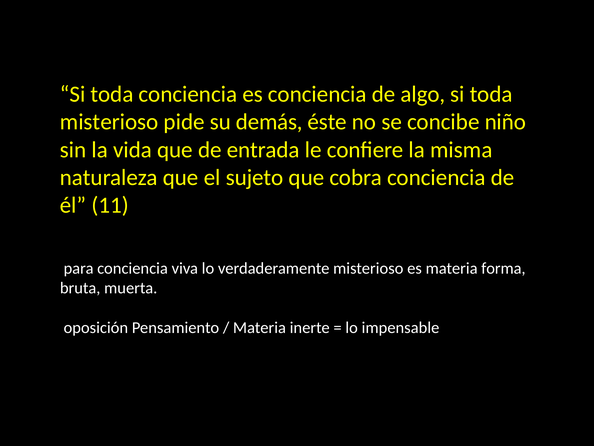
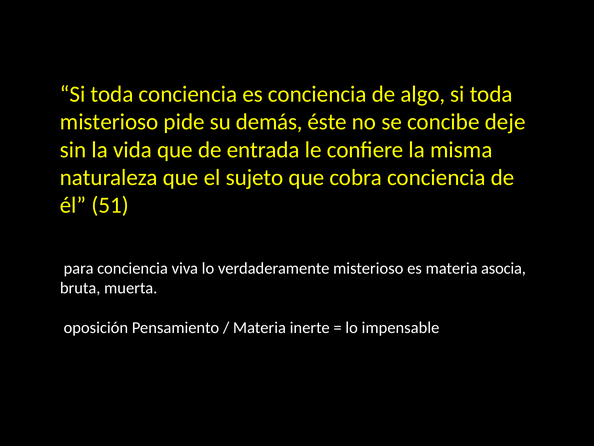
niño: niño -> deje
11: 11 -> 51
forma: forma -> asocia
